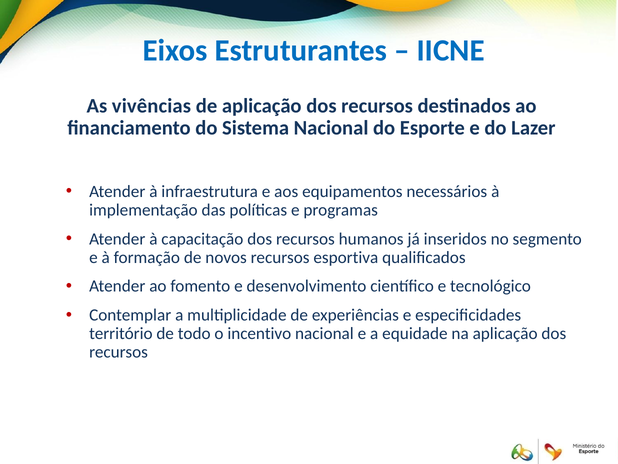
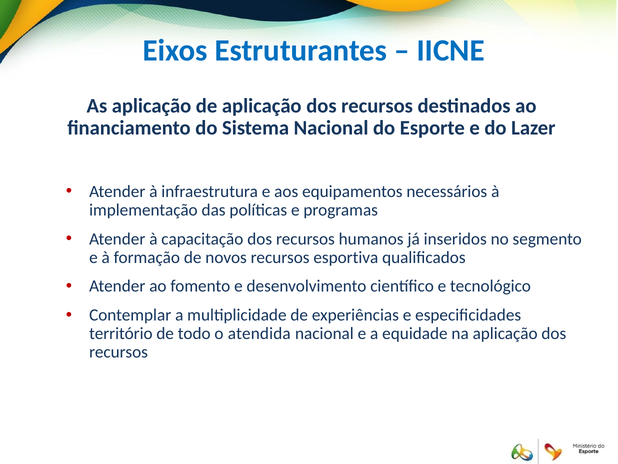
As vivências: vivências -> aplicação
incentivo: incentivo -> atendida
